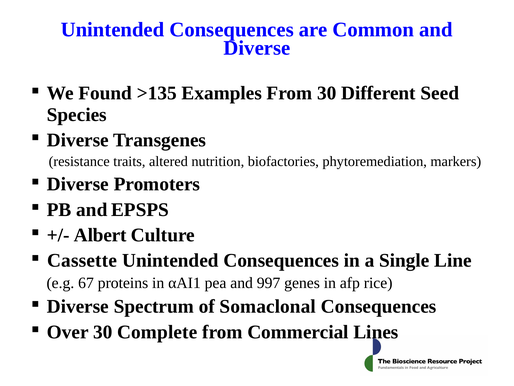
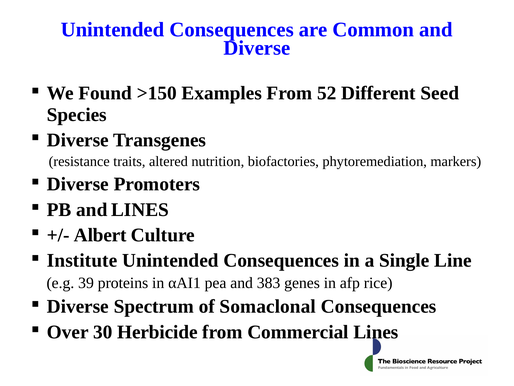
>135: >135 -> >150
From 30: 30 -> 52
and EPSPS: EPSPS -> LINES
Cassette: Cassette -> Institute
67: 67 -> 39
997: 997 -> 383
Complete: Complete -> Herbicide
